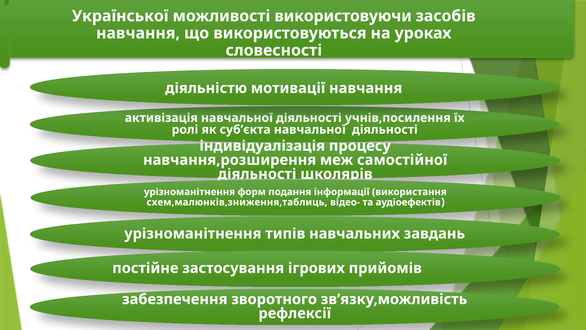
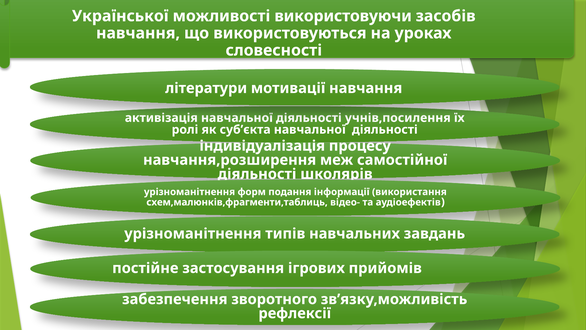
діяльністю: діяльністю -> літератури
схем,малюнків,зниження,таблиць: схем,малюнків,зниження,таблиць -> схем,малюнків,фрагменти,таблиць
